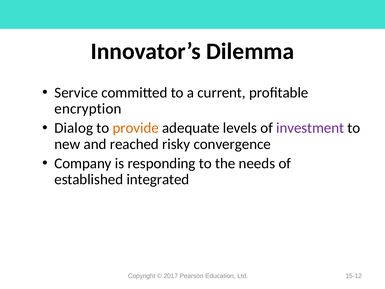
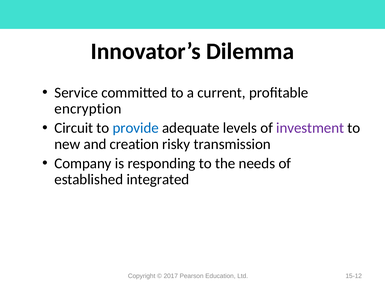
Dialog: Dialog -> Circuit
provide colour: orange -> blue
reached: reached -> creation
convergence: convergence -> transmission
